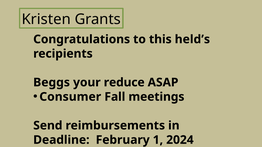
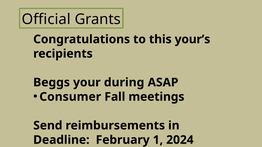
Kristen: Kristen -> Official
held’s: held’s -> your’s
reduce: reduce -> during
